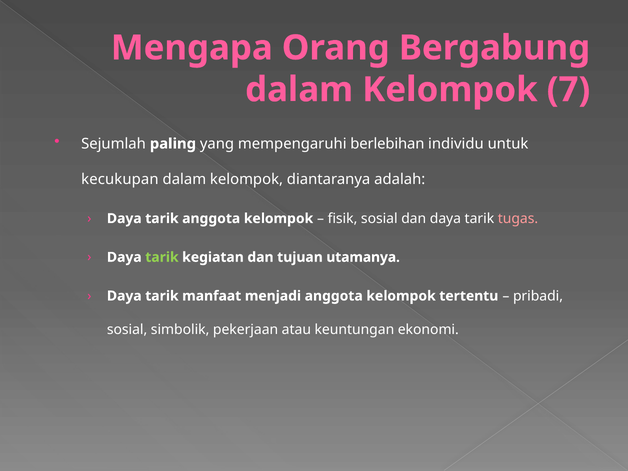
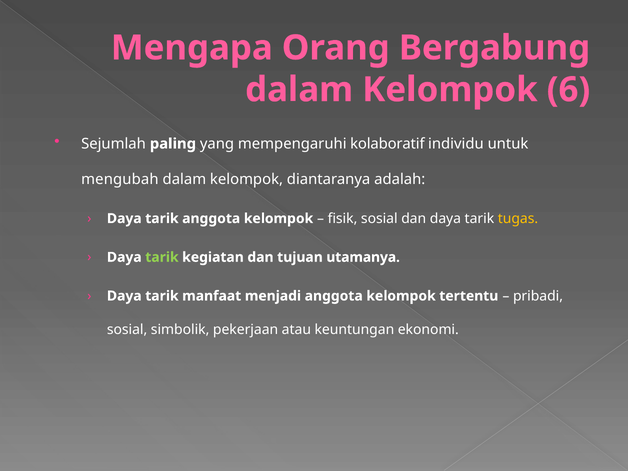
7: 7 -> 6
berlebihan: berlebihan -> kolaboratif
kecukupan: kecukupan -> mengubah
tugas colour: pink -> yellow
